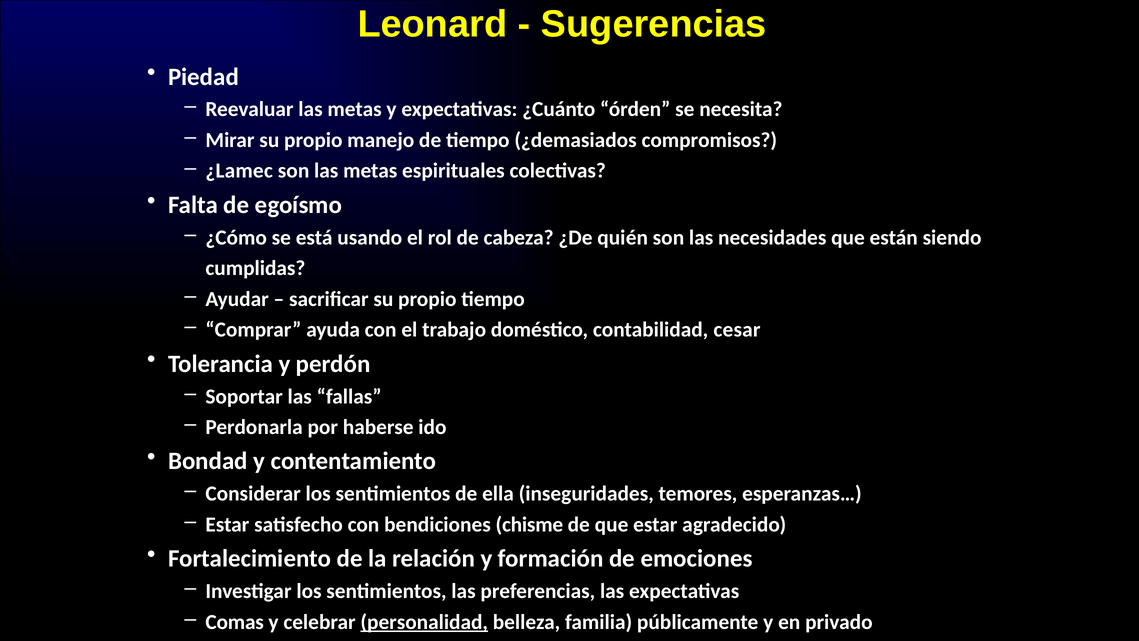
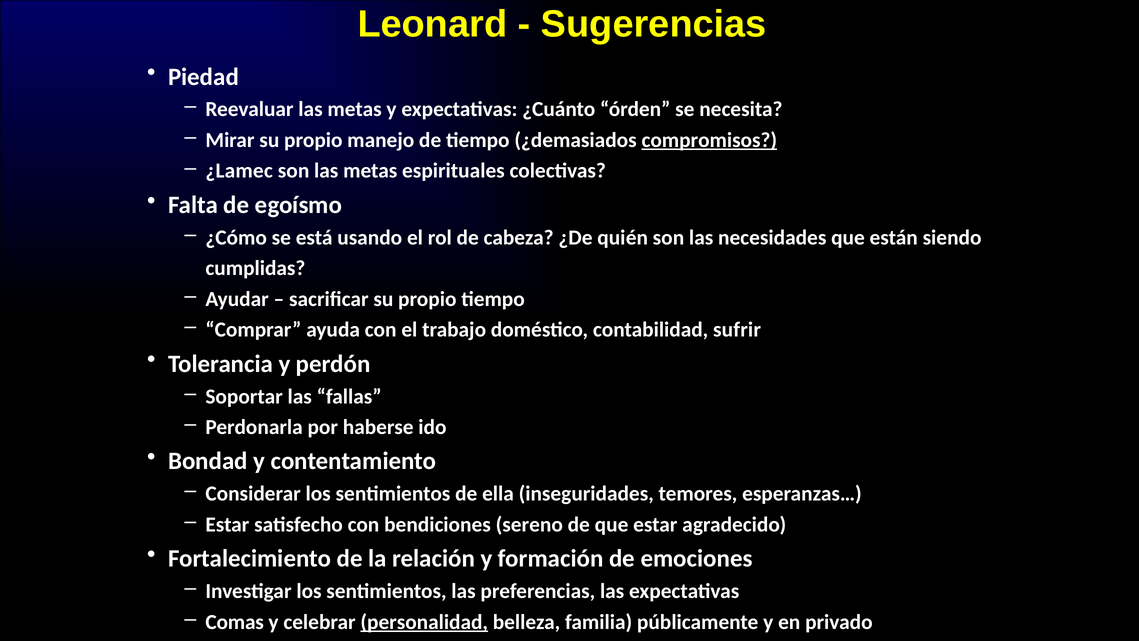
compromisos underline: none -> present
cesar: cesar -> sufrir
chisme: chisme -> sereno
